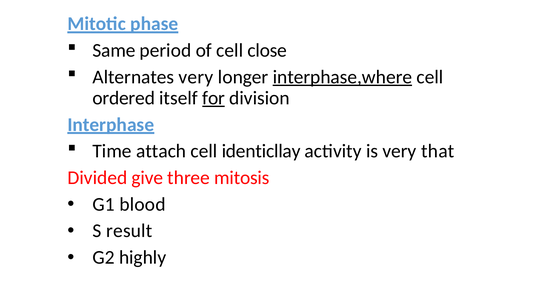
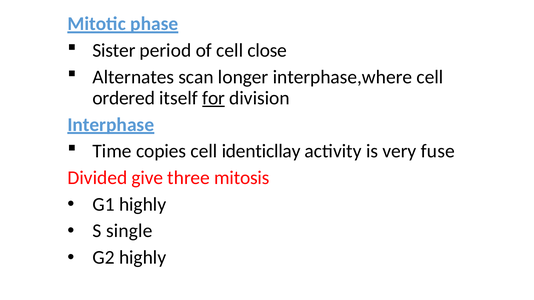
Same: Same -> Sister
Alternates very: very -> scan
interphase,where underline: present -> none
attach: attach -> copies
that: that -> fuse
G1 blood: blood -> highly
result: result -> single
